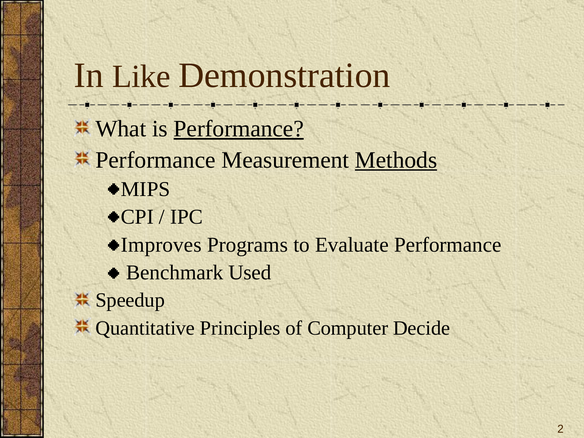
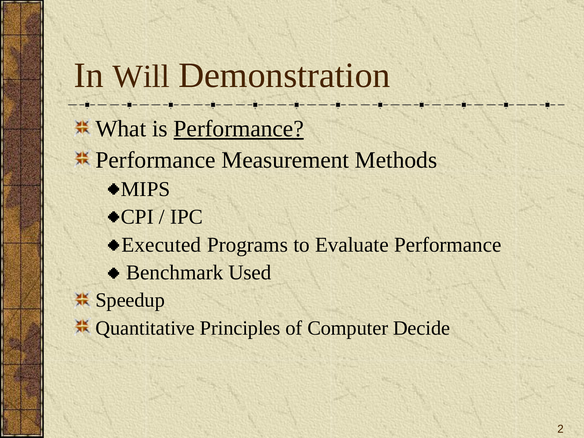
Like: Like -> Will
Methods underline: present -> none
Improves: Improves -> Executed
